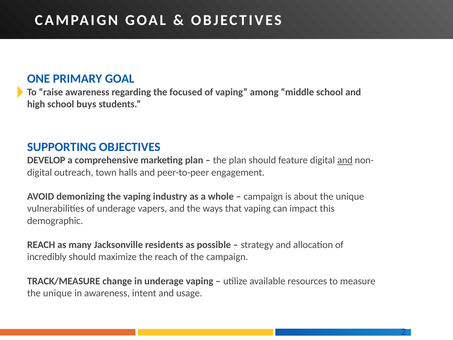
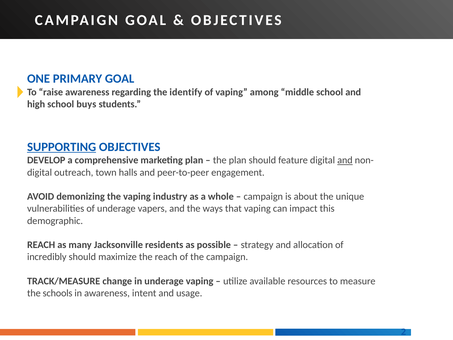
focused: focused -> identify
SUPPORTING underline: none -> present
unique at (57, 293): unique -> schools
